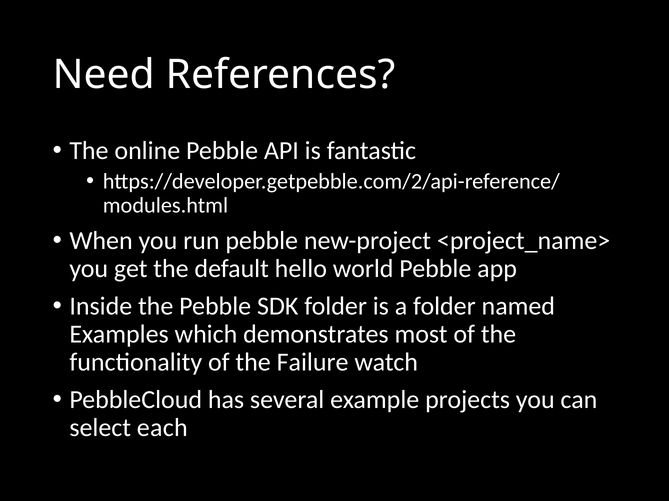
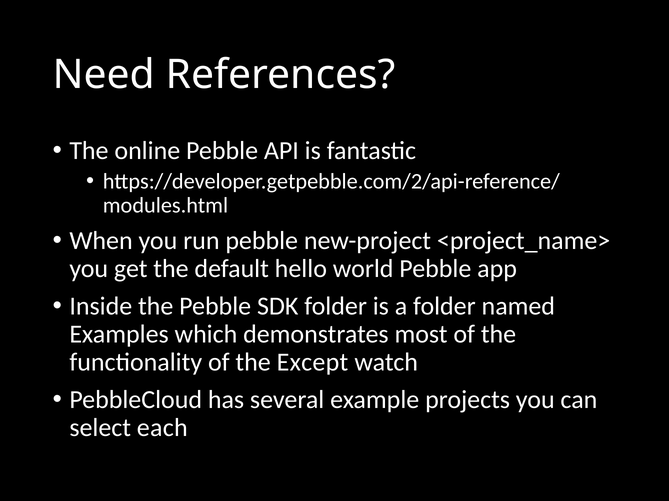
Failure: Failure -> Except
